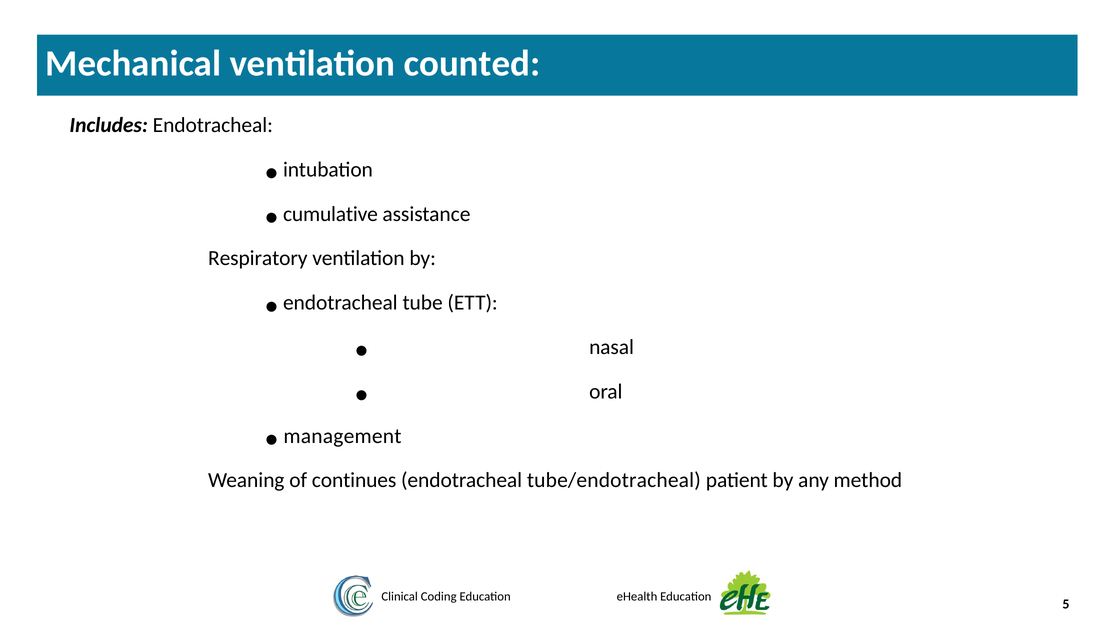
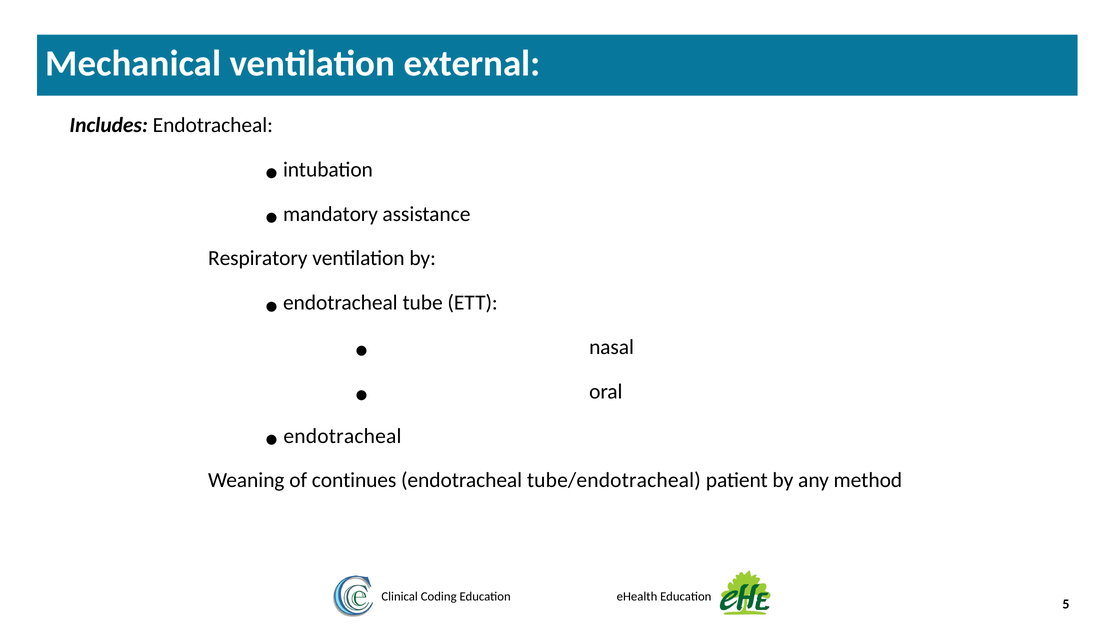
counted: counted -> external
cumulative: cumulative -> mandatory
management at (342, 436): management -> endotracheal
